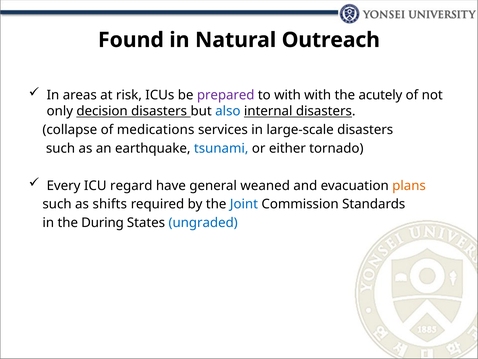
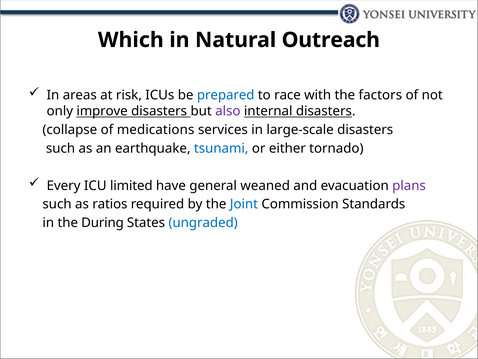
Found: Found -> Which
prepared colour: purple -> blue
to with: with -> race
acutely: acutely -> factors
decision: decision -> improve
also colour: blue -> purple
regard: regard -> limited
plans colour: orange -> purple
shifts: shifts -> ratios
